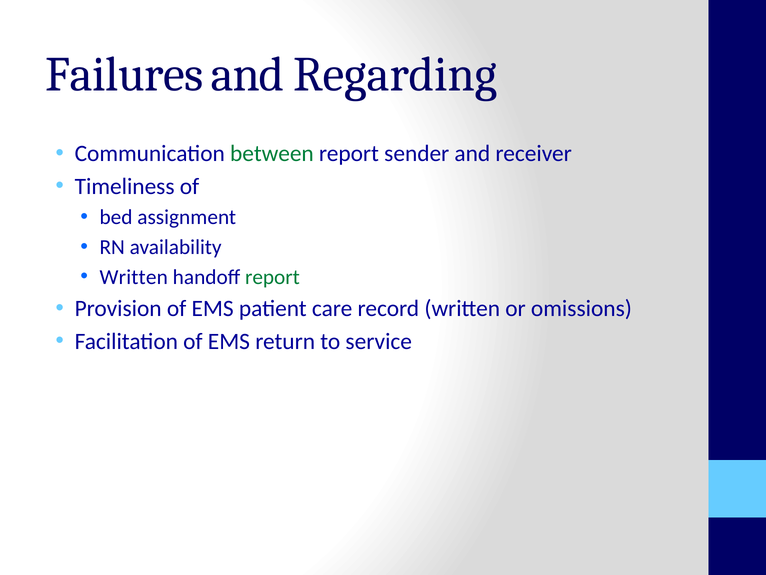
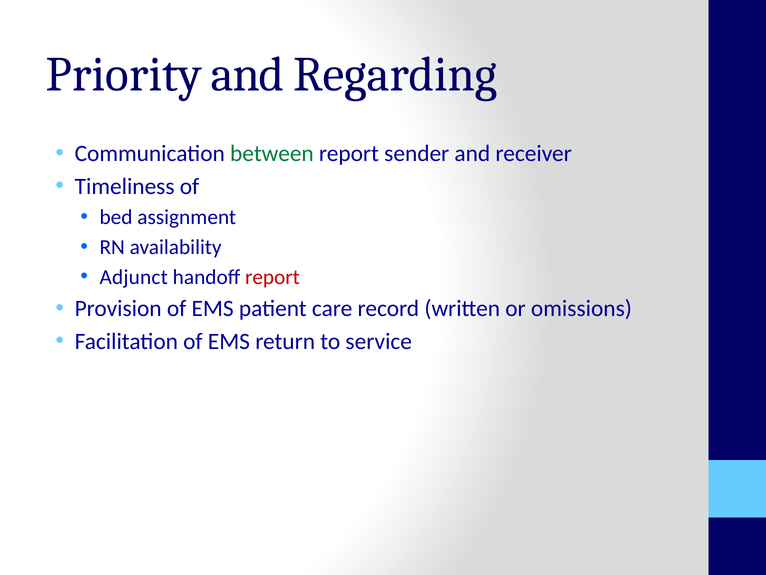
Failures: Failures -> Priority
Written at (134, 277): Written -> Adjunct
report at (272, 277) colour: green -> red
